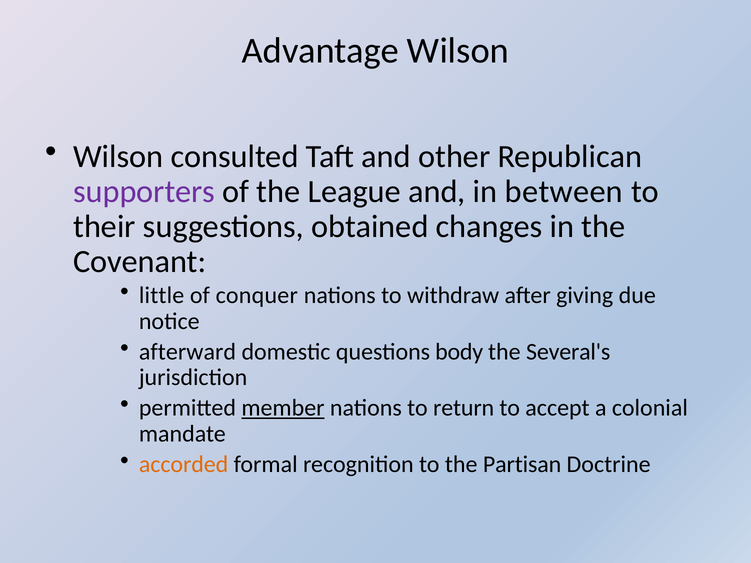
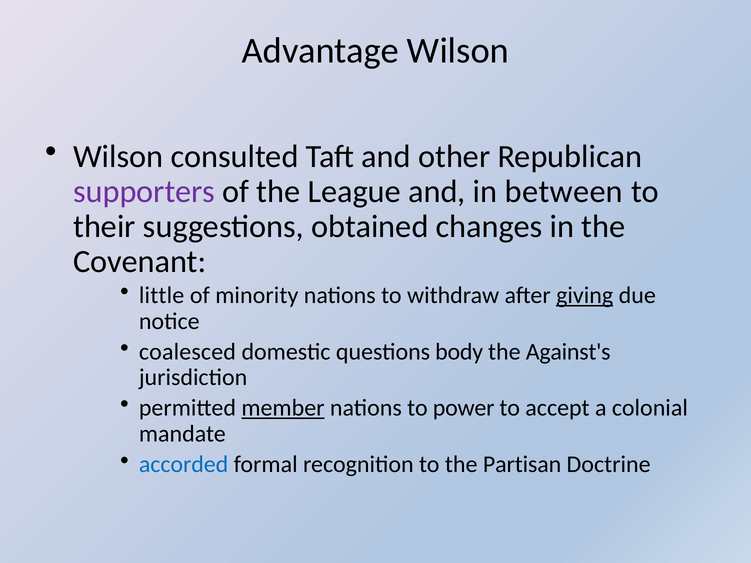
conquer: conquer -> minority
giving underline: none -> present
afterward: afterward -> coalesced
Several's: Several's -> Against's
return: return -> power
accorded colour: orange -> blue
